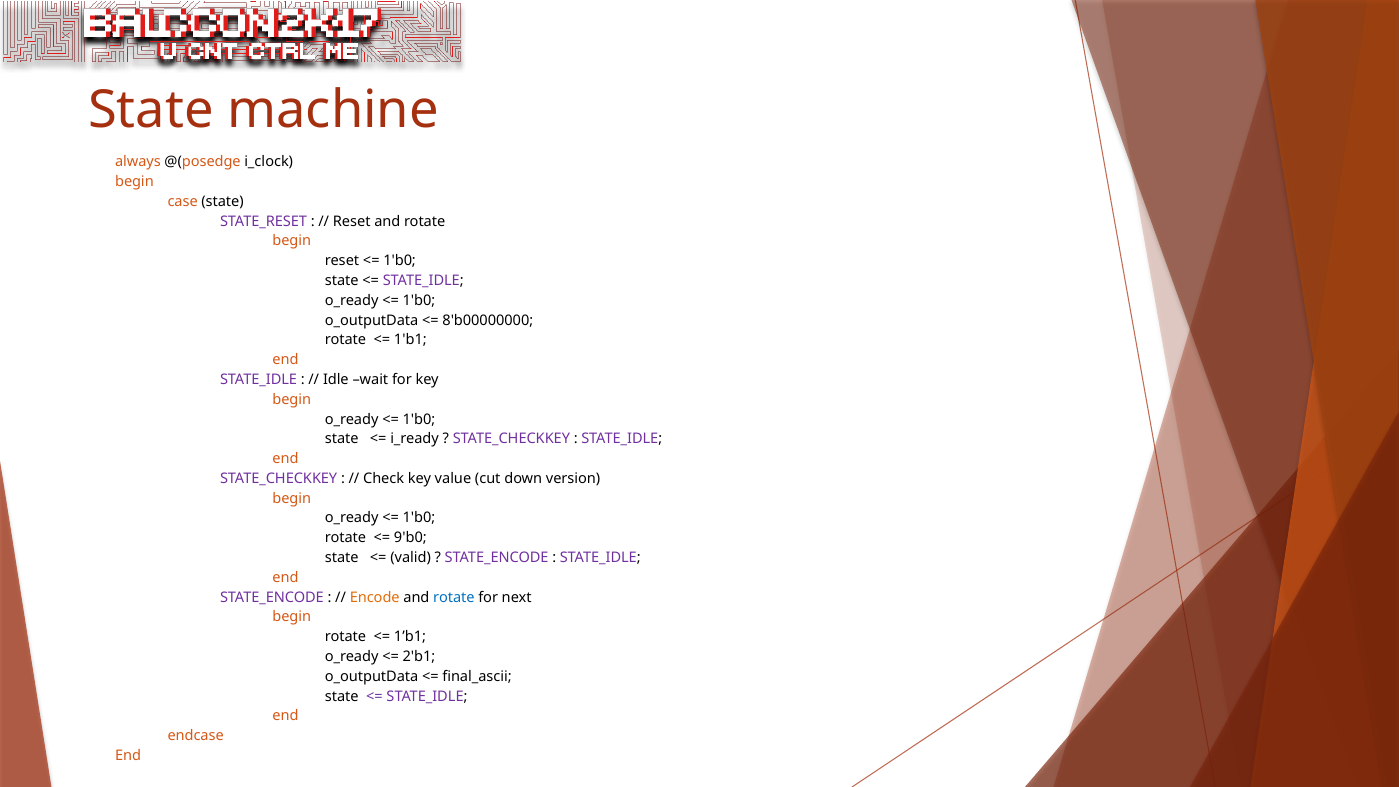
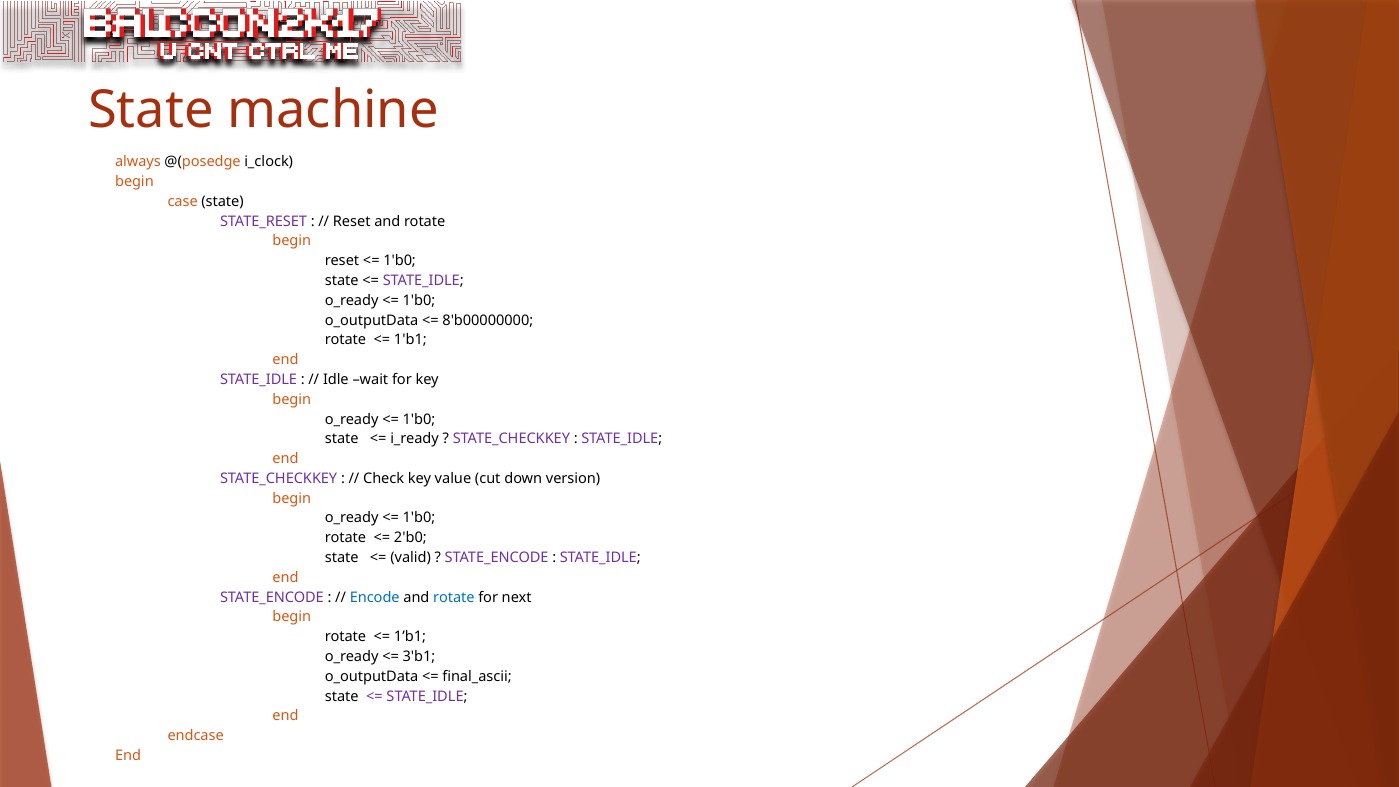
9'b0: 9'b0 -> 2'b0
Encode colour: orange -> blue
2'b1: 2'b1 -> 3'b1
